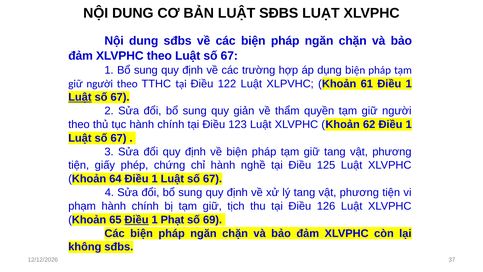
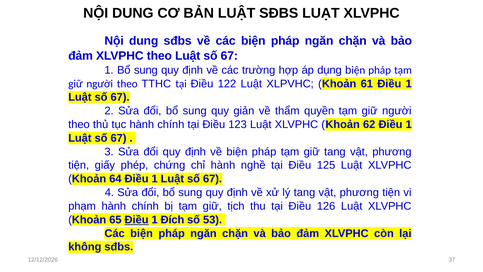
Luật at (80, 97) underline: present -> none
Phạt: Phạt -> Đích
69: 69 -> 53
